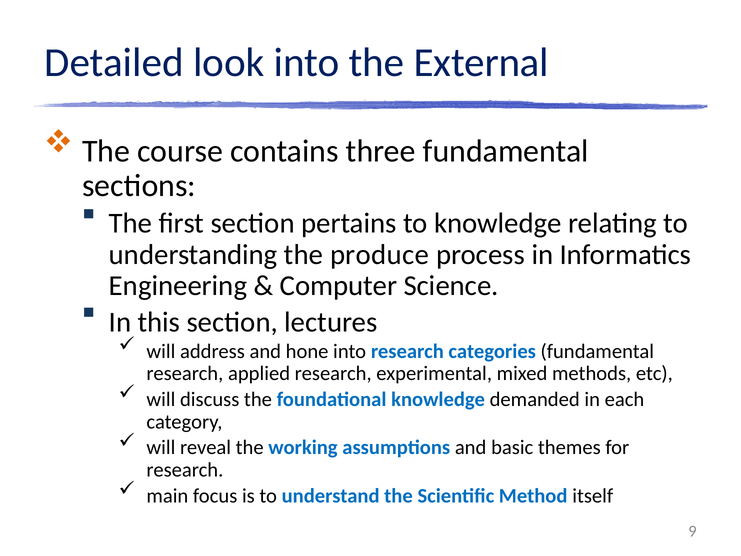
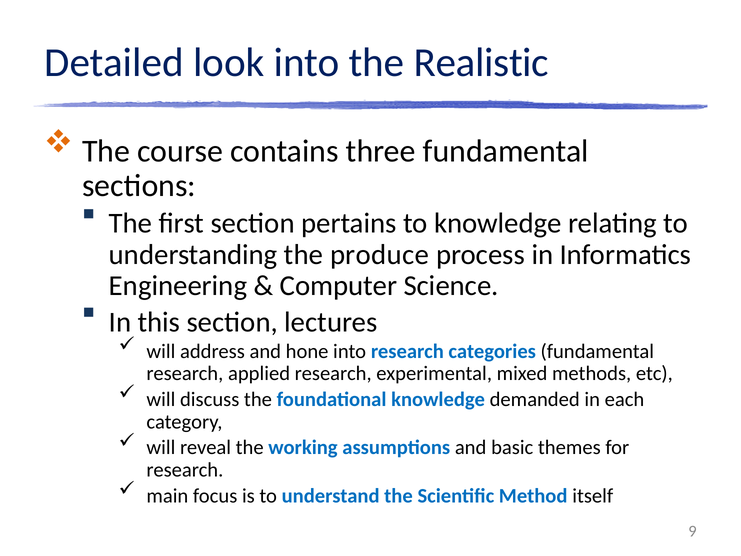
External: External -> Realistic
